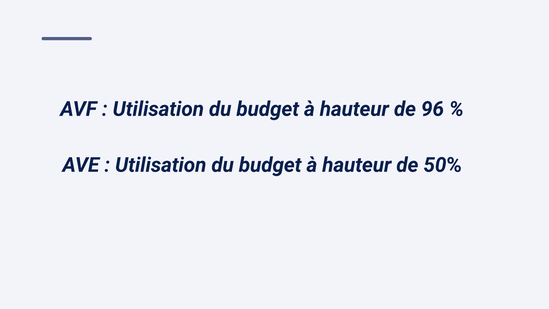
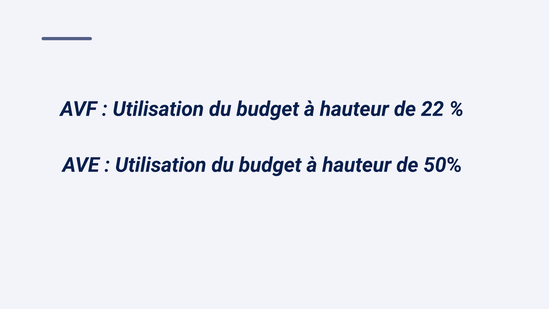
96: 96 -> 22
